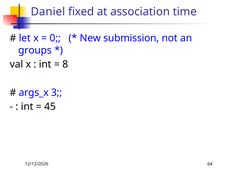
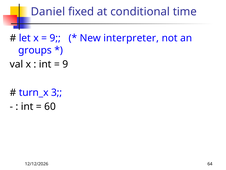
association: association -> conditional
0 at (55, 38): 0 -> 9
submission: submission -> interpreter
8 at (65, 64): 8 -> 9
args_x: args_x -> turn_x
45: 45 -> 60
